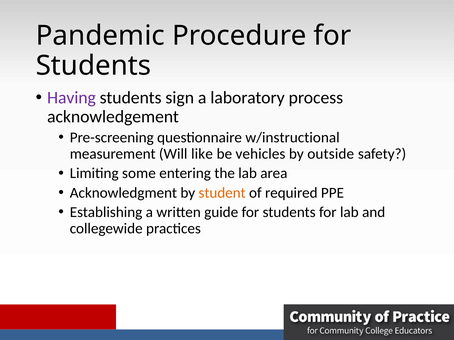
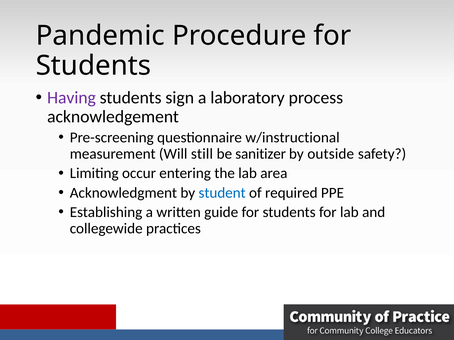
like: like -> still
vehicles: vehicles -> sanitizer
some: some -> occur
student colour: orange -> blue
